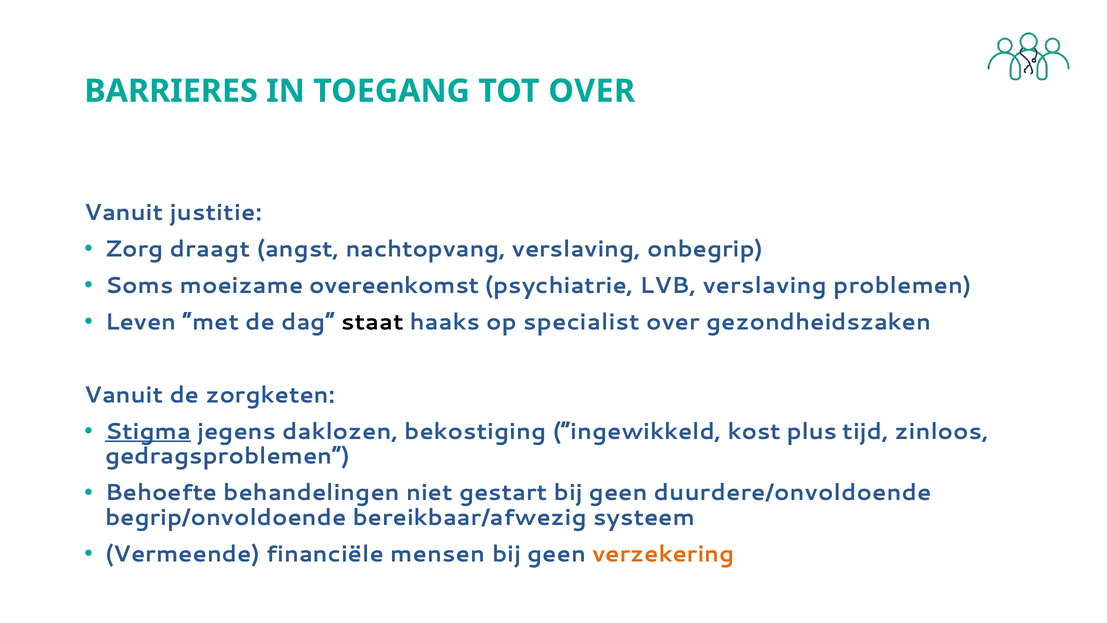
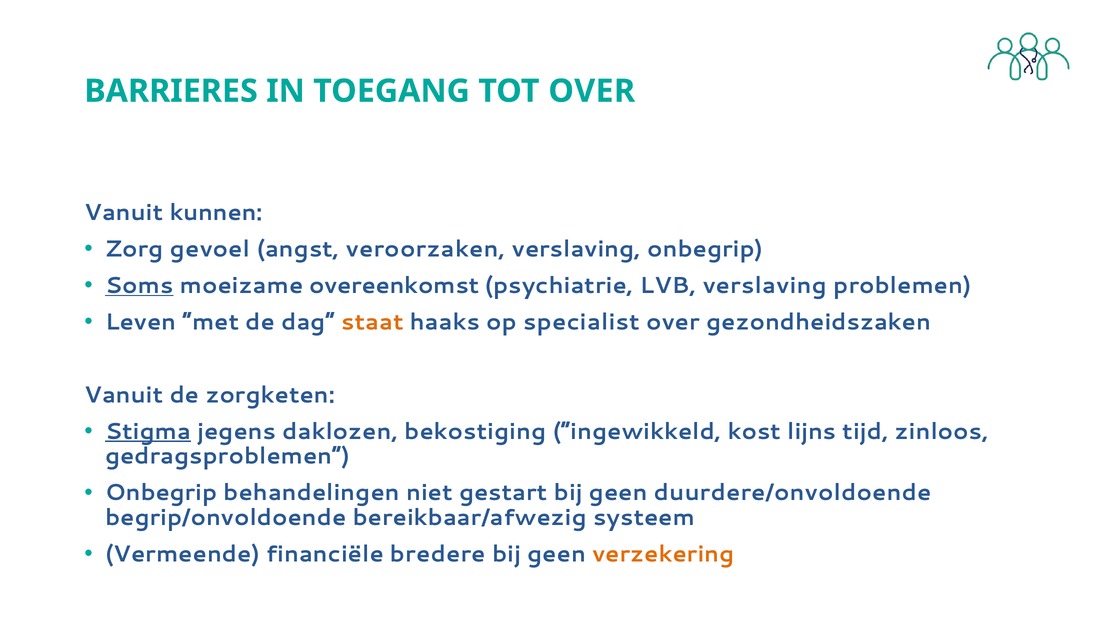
justitie: justitie -> kunnen
draagt: draagt -> gevoel
nachtopvang: nachtopvang -> veroorzaken
Soms underline: none -> present
staat colour: black -> orange
plus: plus -> lijns
Behoefte at (161, 493): Behoefte -> Onbegrip
mensen: mensen -> bredere
